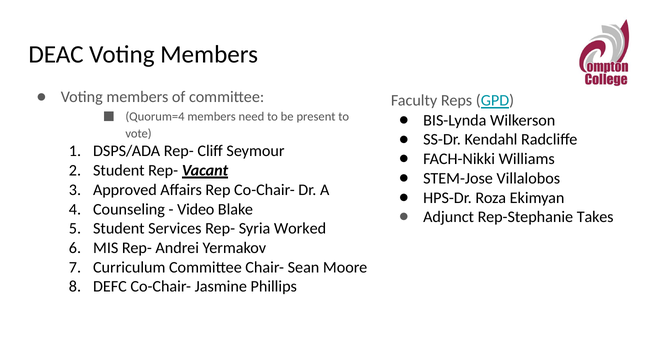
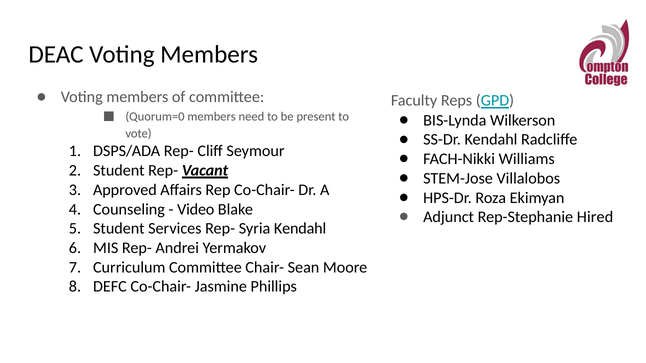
Quorum=4: Quorum=4 -> Quorum=0
Takes: Takes -> Hired
Syria Worked: Worked -> Kendahl
